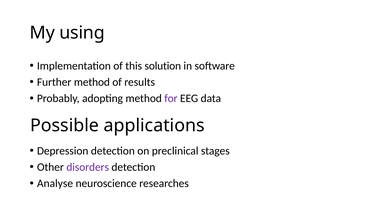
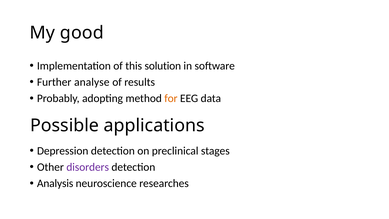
using: using -> good
Further method: method -> analyse
for colour: purple -> orange
Analyse: Analyse -> Analysis
